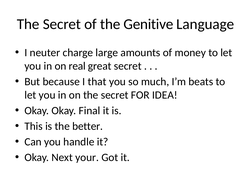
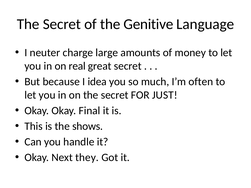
that: that -> idea
beats: beats -> often
IDEA: IDEA -> JUST
better: better -> shows
your: your -> they
